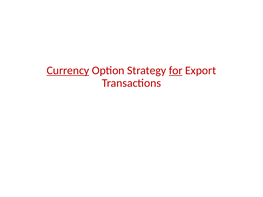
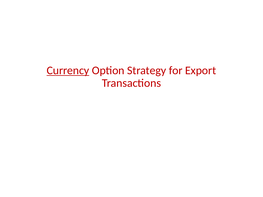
for underline: present -> none
